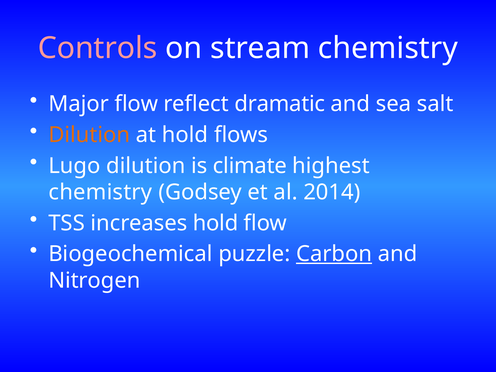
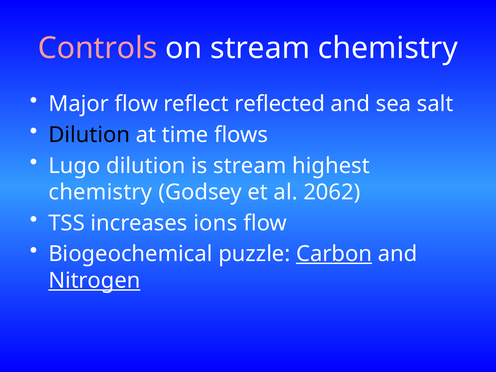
dramatic: dramatic -> reflected
Dilution at (89, 135) colour: orange -> black
at hold: hold -> time
is climate: climate -> stream
2014: 2014 -> 2062
increases hold: hold -> ions
Nitrogen underline: none -> present
